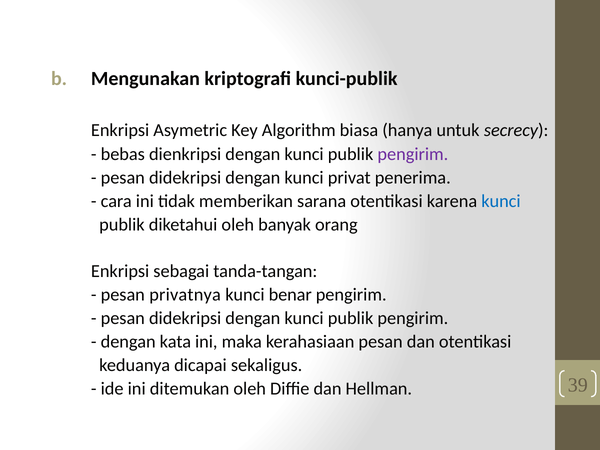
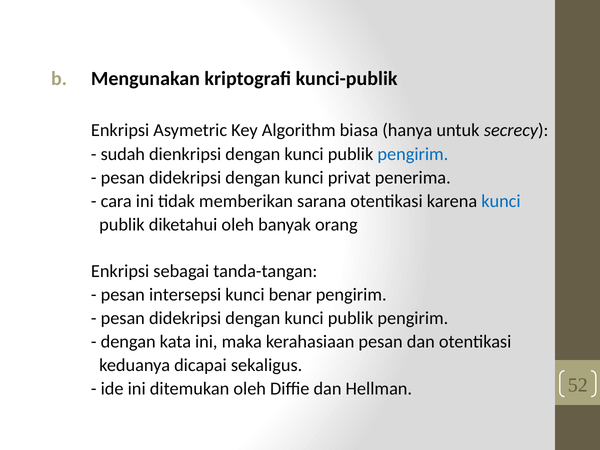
bebas: bebas -> sudah
pengirim at (413, 154) colour: purple -> blue
privatnya: privatnya -> intersepsi
39: 39 -> 52
